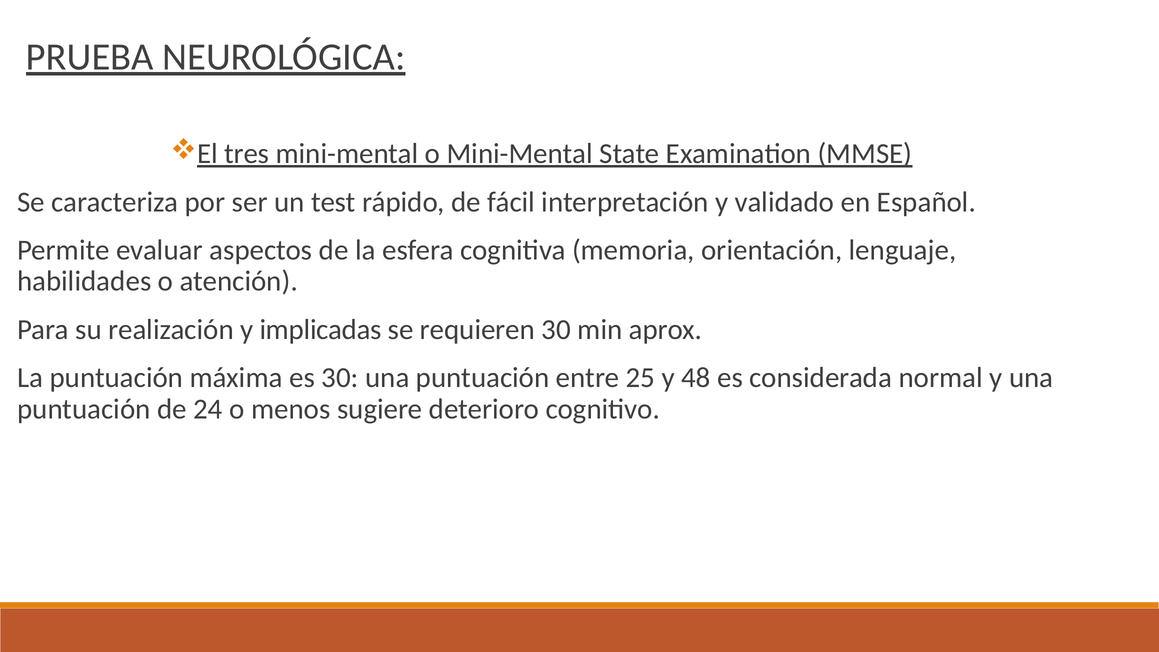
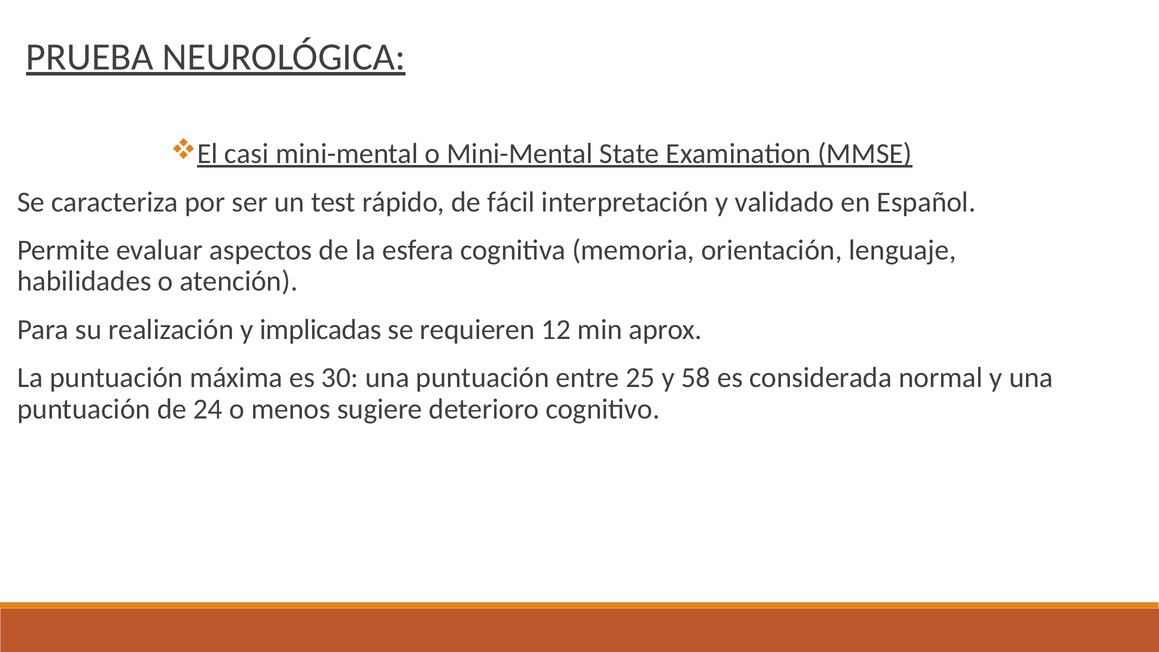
tres: tres -> casi
requieren 30: 30 -> 12
48: 48 -> 58
